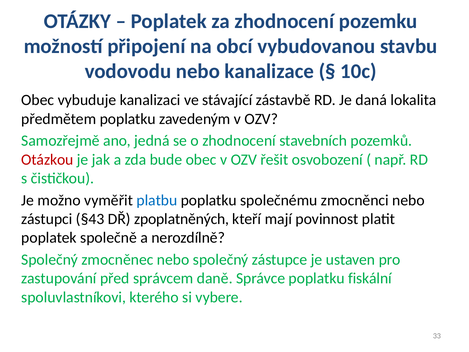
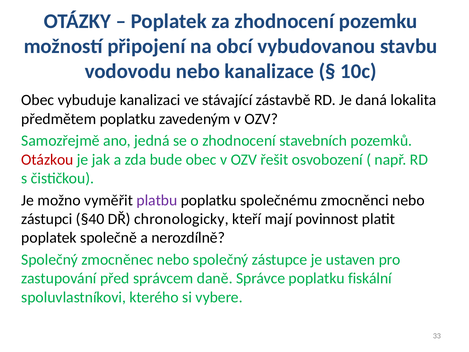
platbu colour: blue -> purple
§43: §43 -> §40
zpoplatněných: zpoplatněných -> chronologicky
